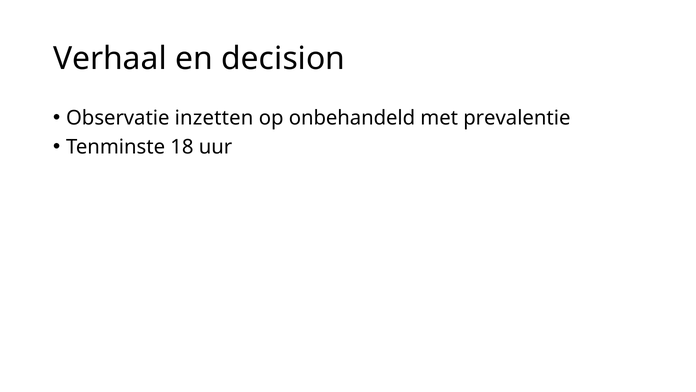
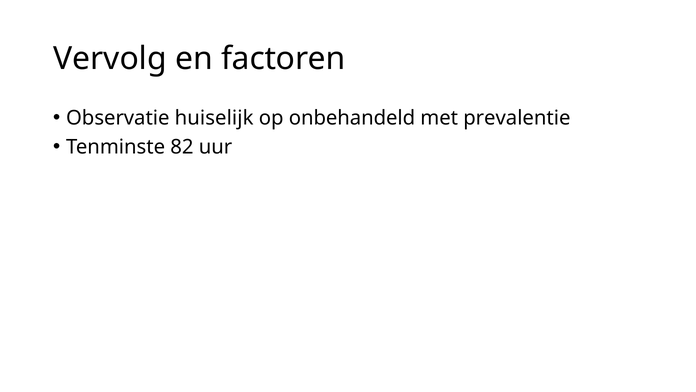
Verhaal: Verhaal -> Vervolg
decision: decision -> factoren
inzetten: inzetten -> huiselijk
18: 18 -> 82
